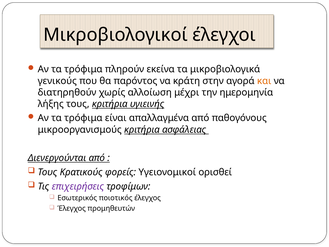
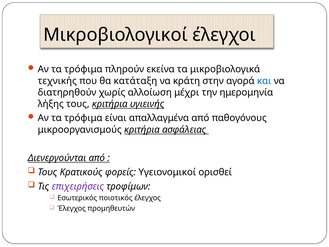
γενικούς: γενικούς -> τεχνικής
παρόντος: παρόντος -> κατάταξη
και colour: orange -> blue
